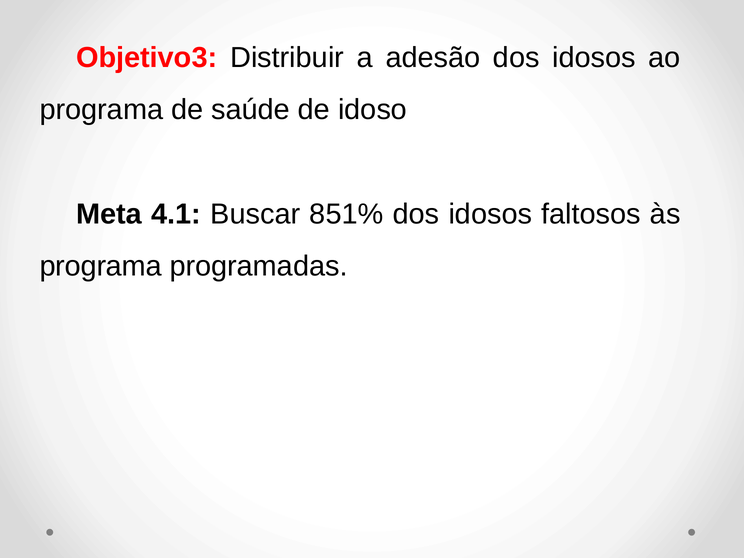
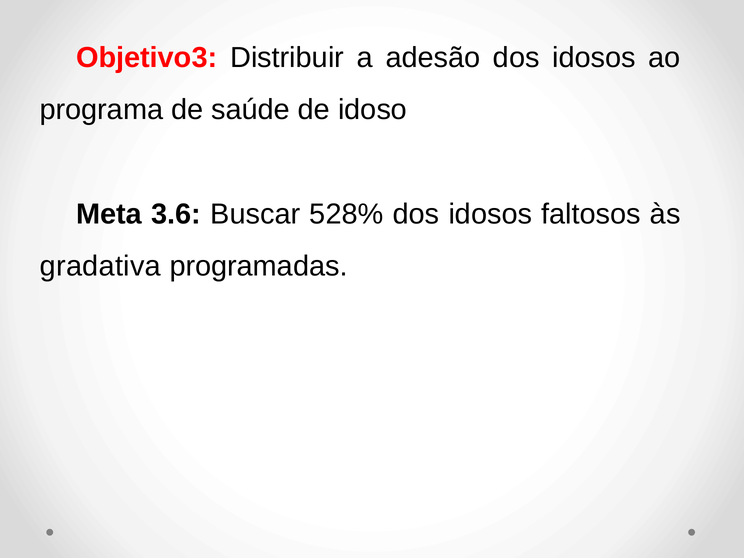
4.1: 4.1 -> 3.6
851%: 851% -> 528%
programa at (101, 266): programa -> gradativa
